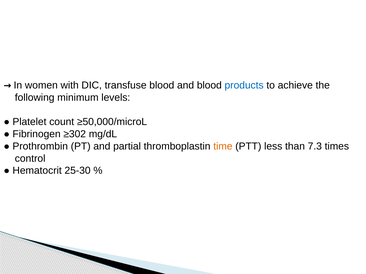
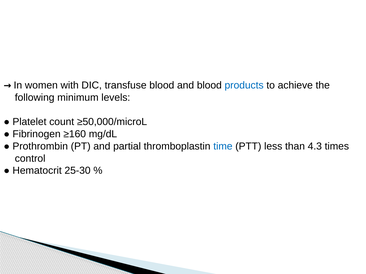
≥302: ≥302 -> ≥160
time colour: orange -> blue
7.3: 7.3 -> 4.3
